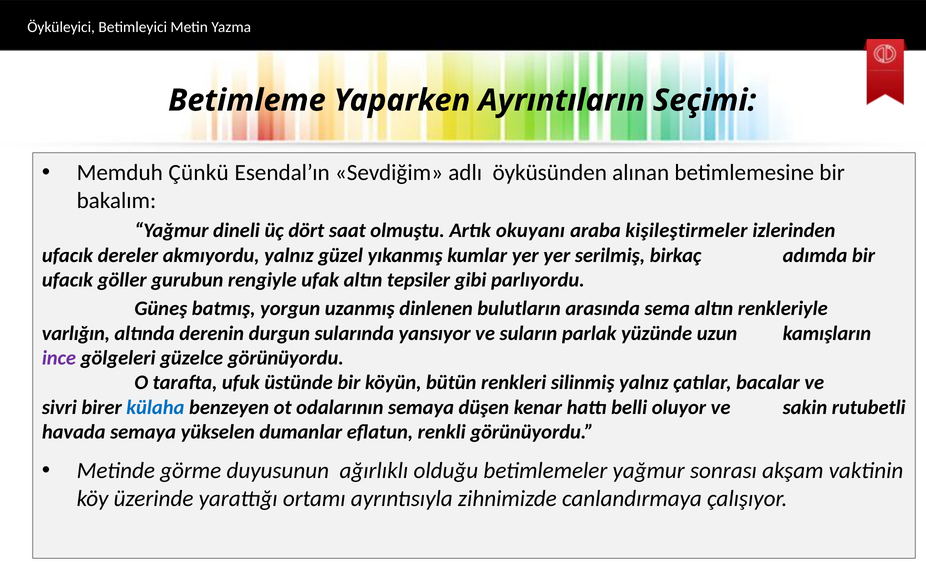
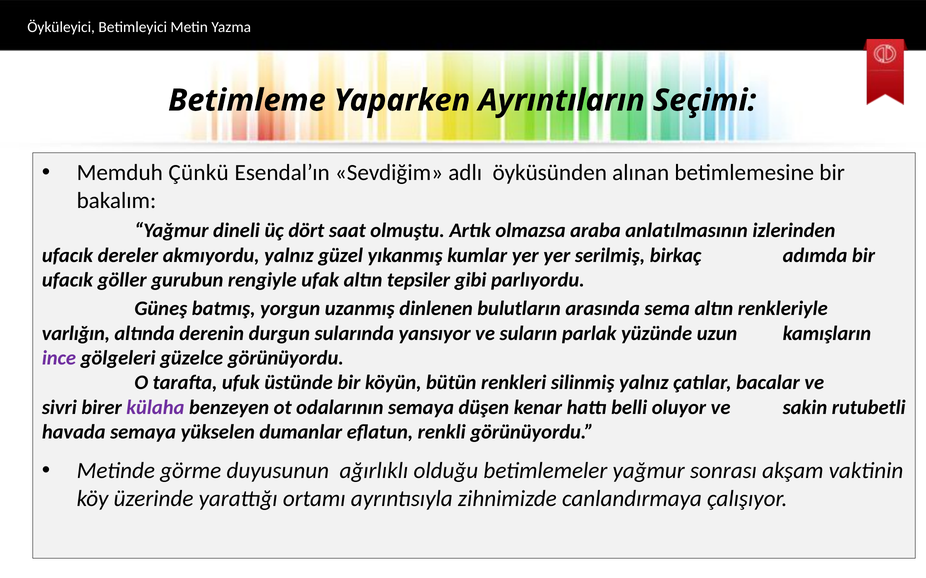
okuyanı: okuyanı -> olmazsa
kişileştirmeler: kişileştirmeler -> anlatılmasının
külaha colour: blue -> purple
